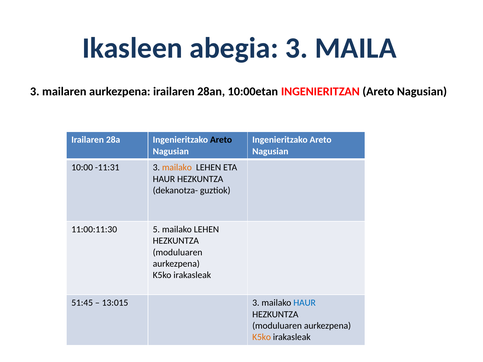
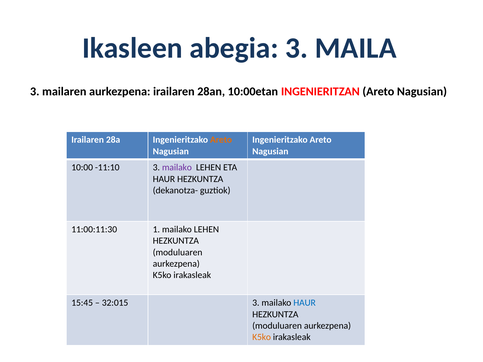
Areto at (221, 140) colour: black -> orange
-11:31: -11:31 -> -11:10
mailako at (177, 168) colour: orange -> purple
5: 5 -> 1
51:45: 51:45 -> 15:45
13:015: 13:015 -> 32:015
